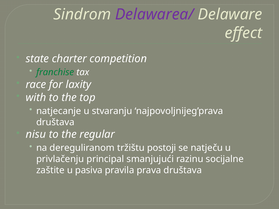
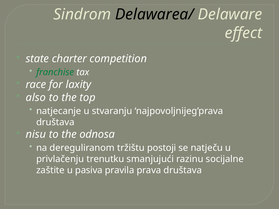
Delawarea/ colour: purple -> black
with: with -> also
regular: regular -> odnosa
principal: principal -> trenutku
